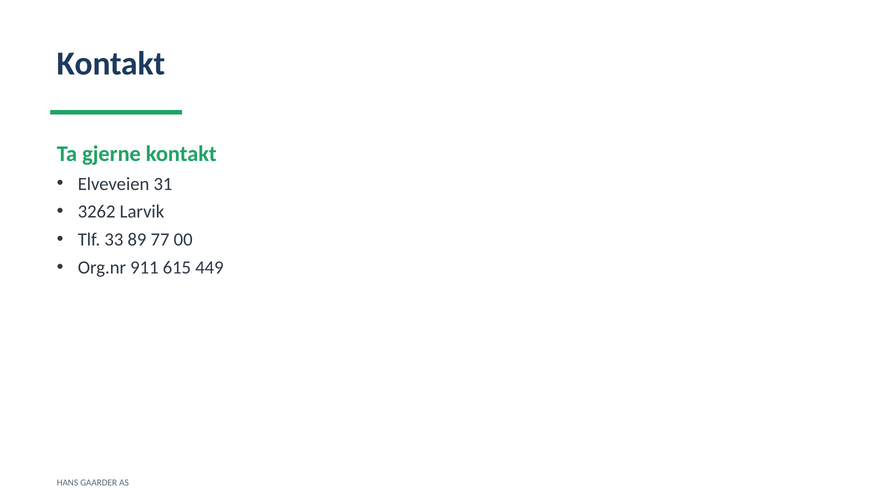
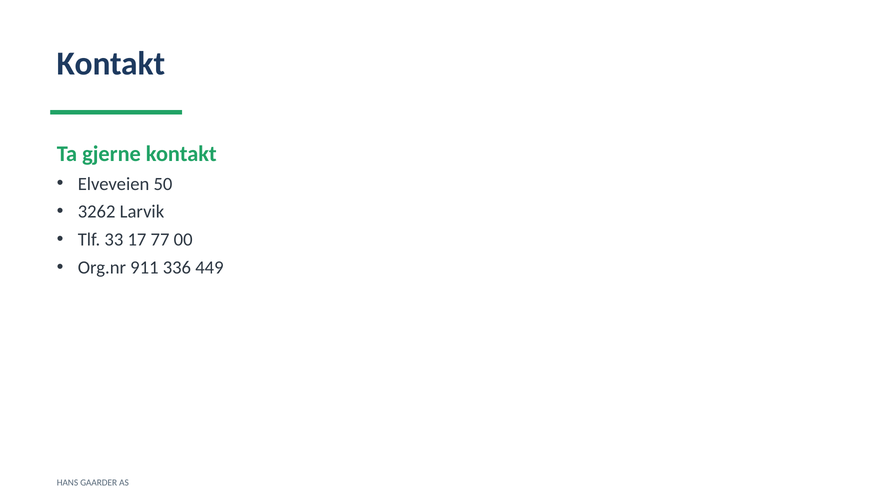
31: 31 -> 50
89: 89 -> 17
615: 615 -> 336
